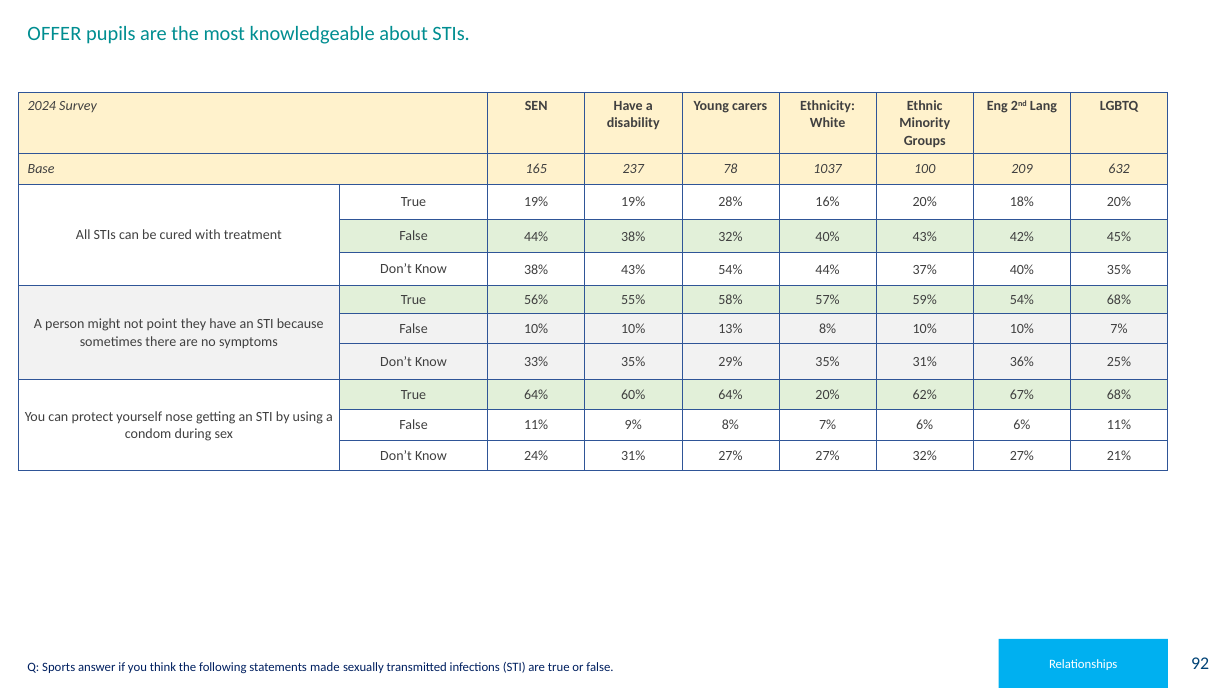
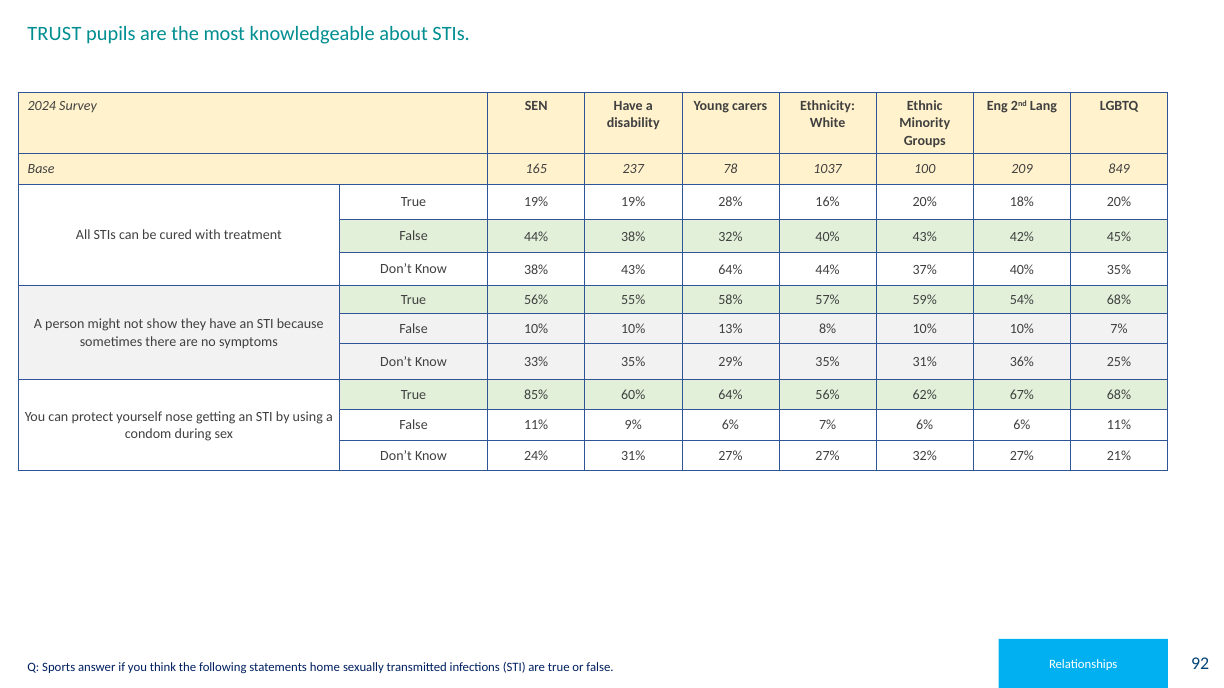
OFFER: OFFER -> TRUST
632: 632 -> 849
43% 54%: 54% -> 64%
point: point -> show
True 64%: 64% -> 85%
64% 20%: 20% -> 56%
9% 8%: 8% -> 6%
made: made -> home
